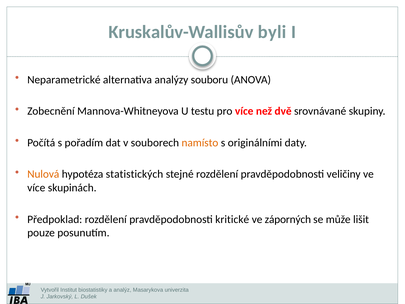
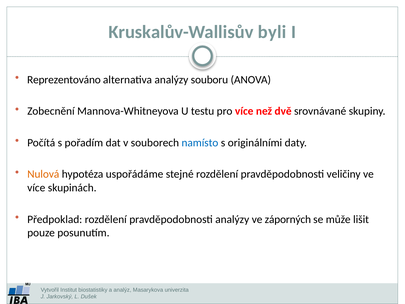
Neparametrické: Neparametrické -> Reprezentováno
namísto colour: orange -> blue
statistických: statistických -> uspořádáme
pravděpodobnosti kritické: kritické -> analýzy
